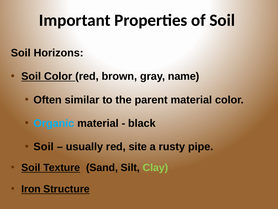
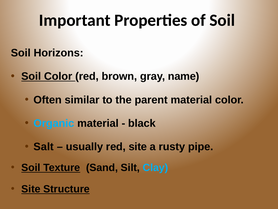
Soil at (44, 146): Soil -> Salt
Clay colour: light green -> light blue
Iron at (31, 189): Iron -> Site
